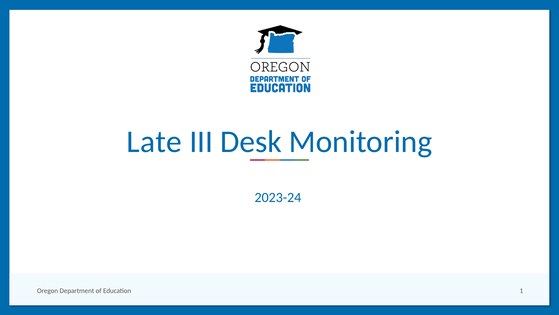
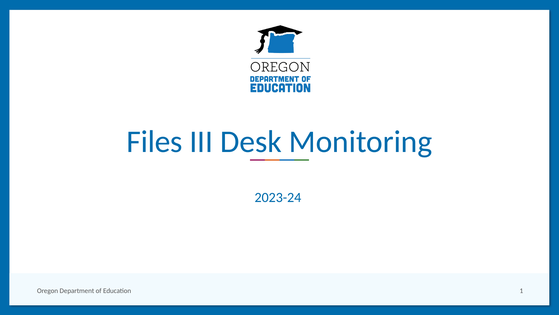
Late: Late -> Files
